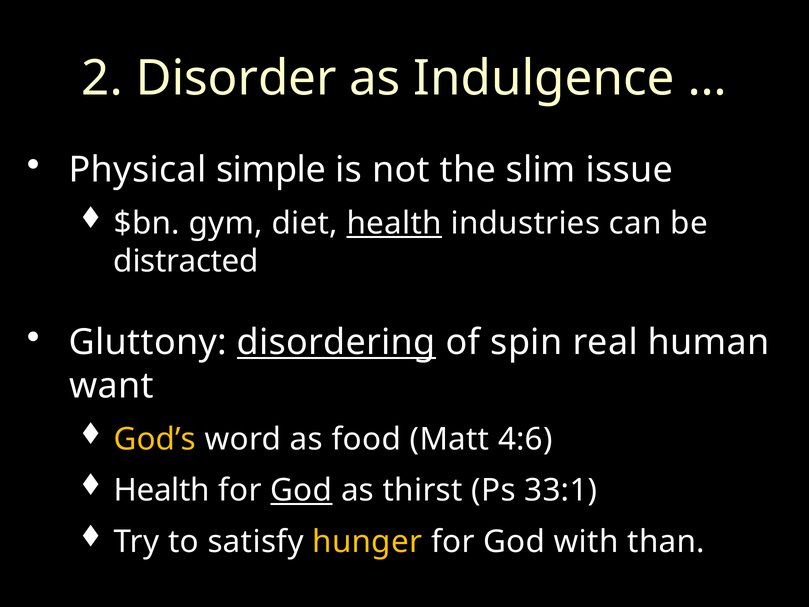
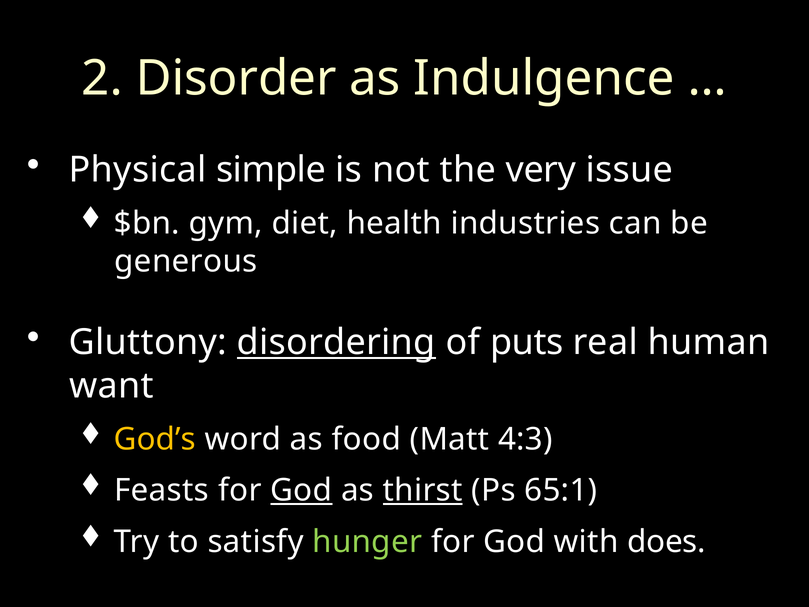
slim: slim -> very
health at (394, 223) underline: present -> none
distracted: distracted -> generous
spin: spin -> puts
4:6: 4:6 -> 4:3
Health at (162, 490): Health -> Feasts
thirst underline: none -> present
33:1: 33:1 -> 65:1
hunger colour: yellow -> light green
than: than -> does
